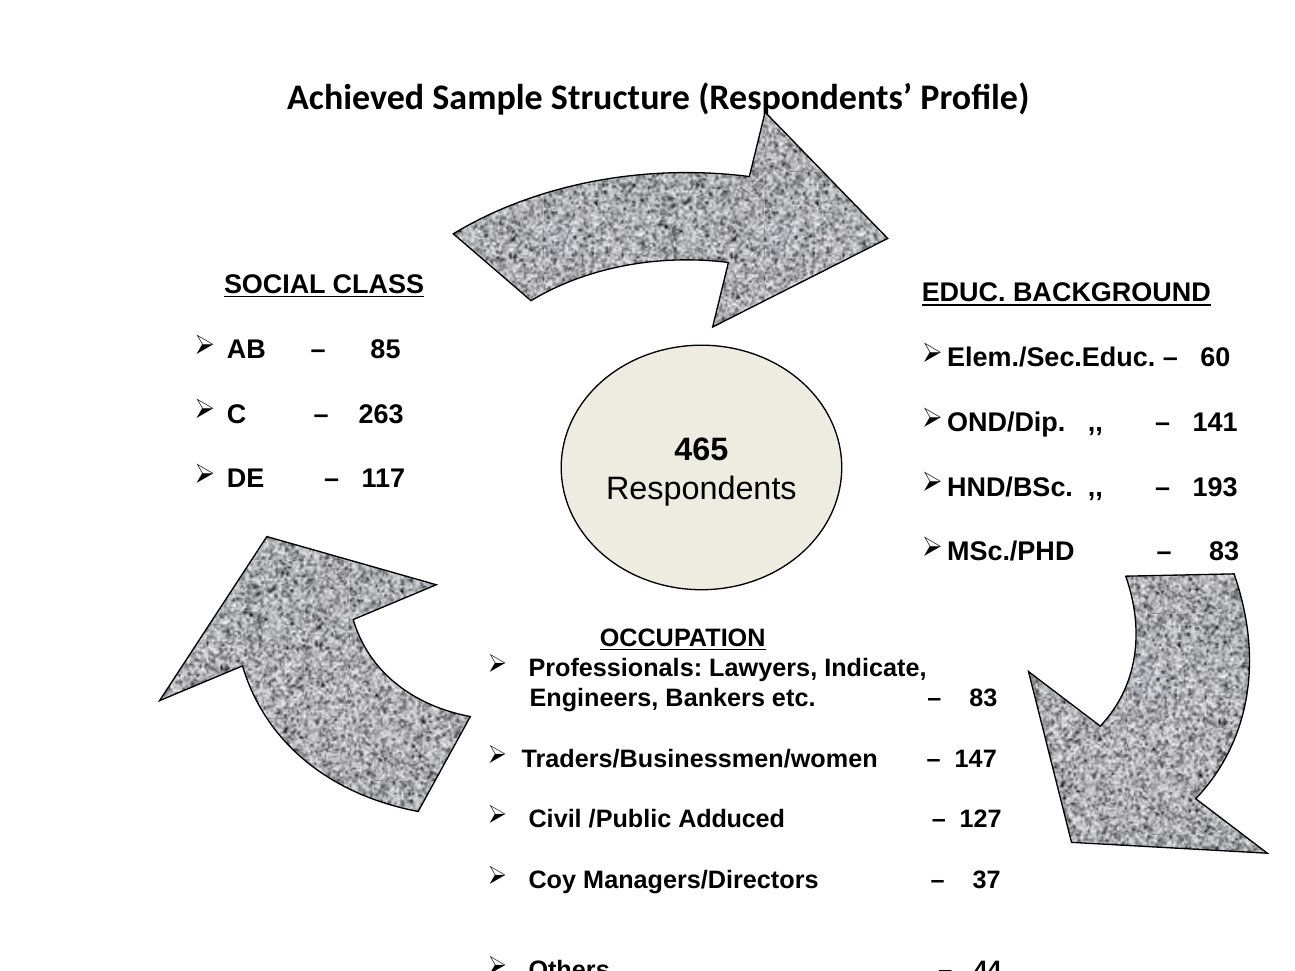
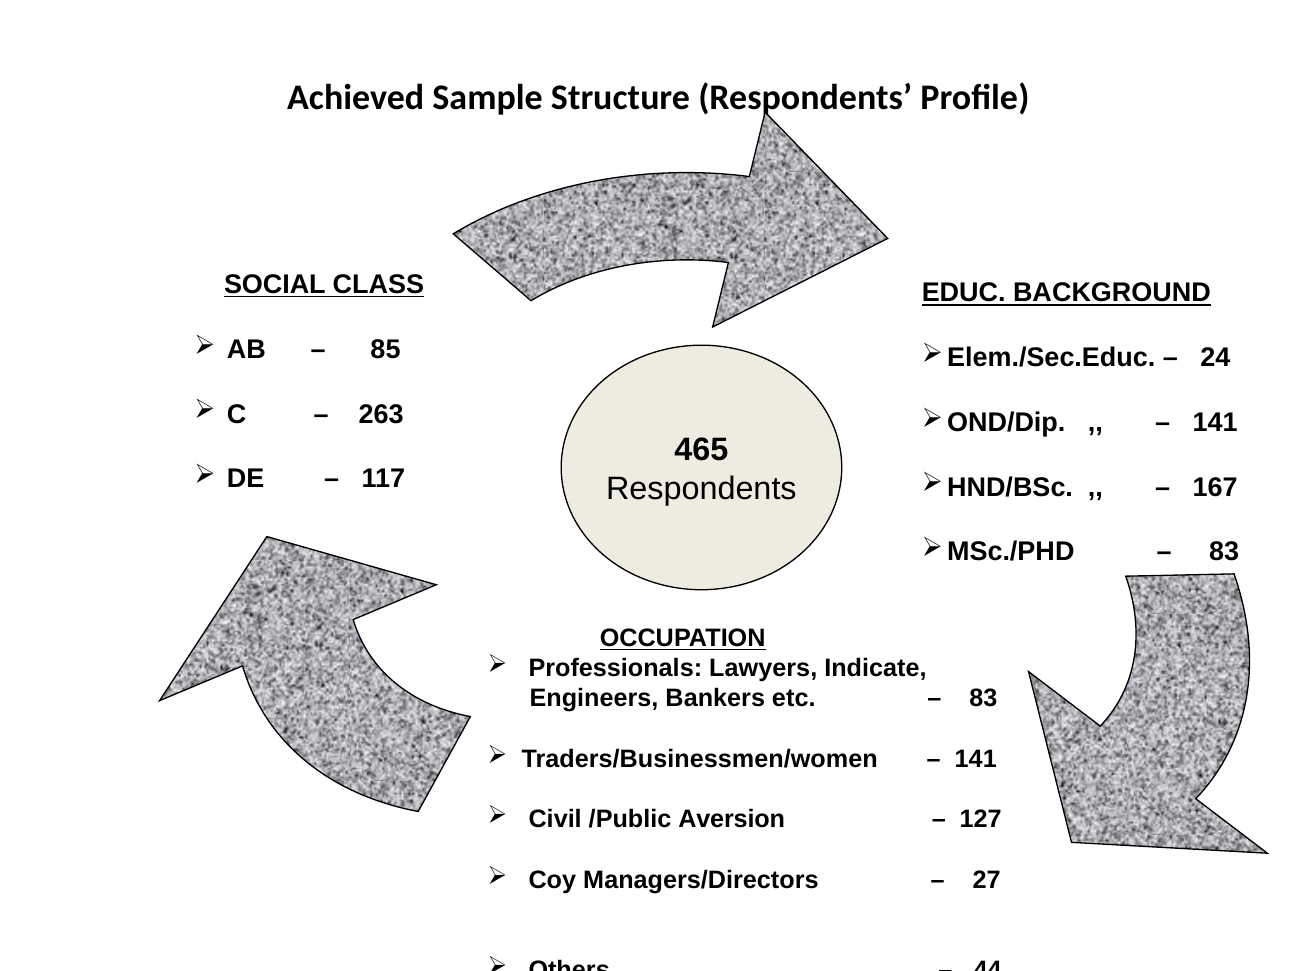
60: 60 -> 24
193: 193 -> 167
147 at (976, 759): 147 -> 141
Adduced: Adduced -> Aversion
37: 37 -> 27
